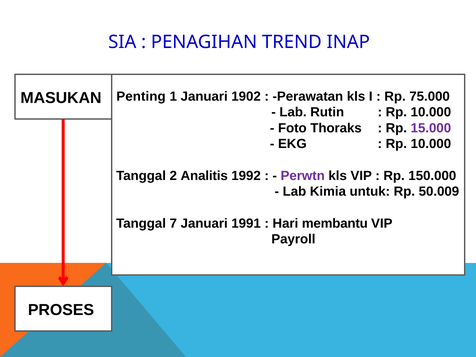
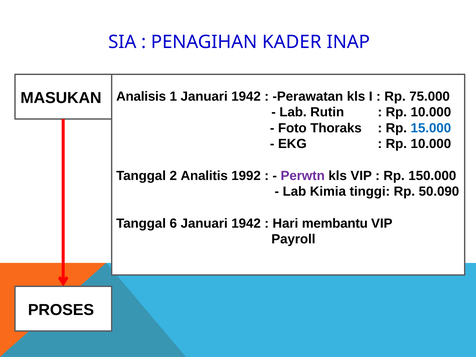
TREND: TREND -> KADER
Penting: Penting -> Analisis
1 Januari 1902: 1902 -> 1942
15.000 colour: purple -> blue
untuk: untuk -> tinggi
50.009: 50.009 -> 50.090
7: 7 -> 6
1991 at (246, 223): 1991 -> 1942
